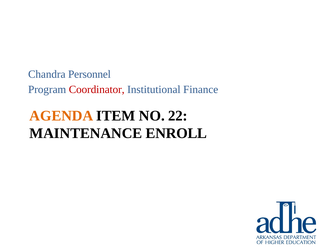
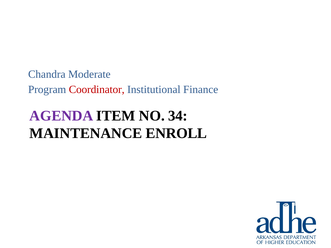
Personnel: Personnel -> Moderate
AGENDA colour: orange -> purple
22: 22 -> 34
